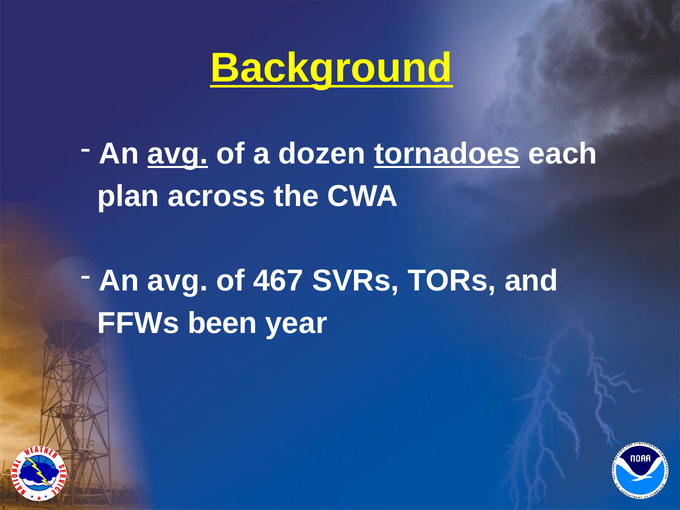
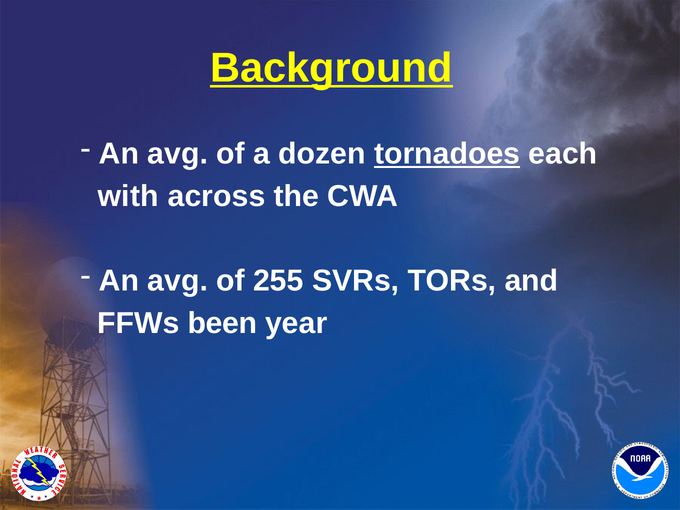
avg at (178, 154) underline: present -> none
plan: plan -> with
467: 467 -> 255
